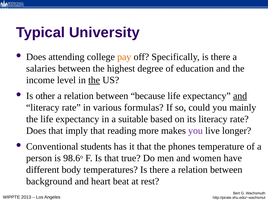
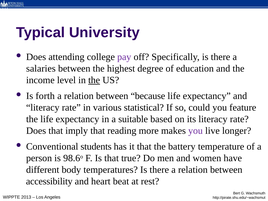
pay colour: orange -> purple
other: other -> forth
and at (240, 96) underline: present -> none
formulas: formulas -> statistical
mainly: mainly -> feature
phones: phones -> battery
background: background -> accessibility
